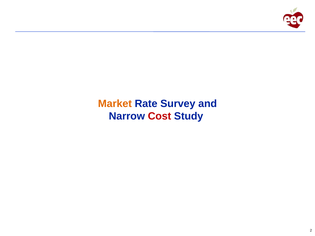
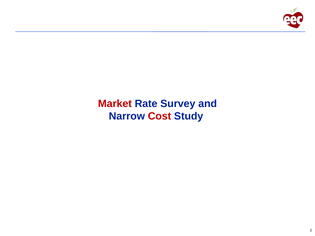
Market colour: orange -> red
